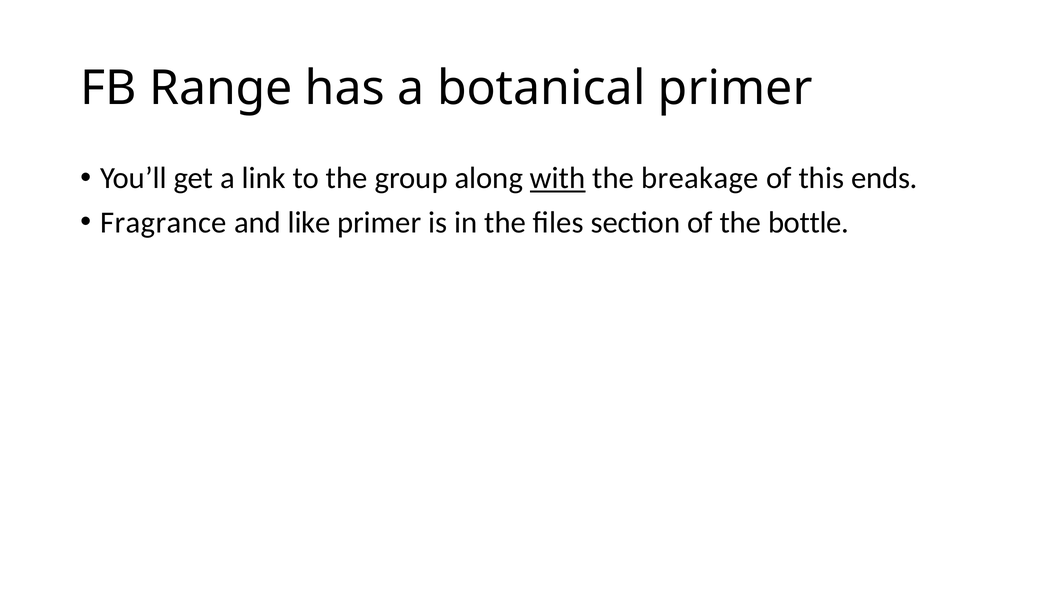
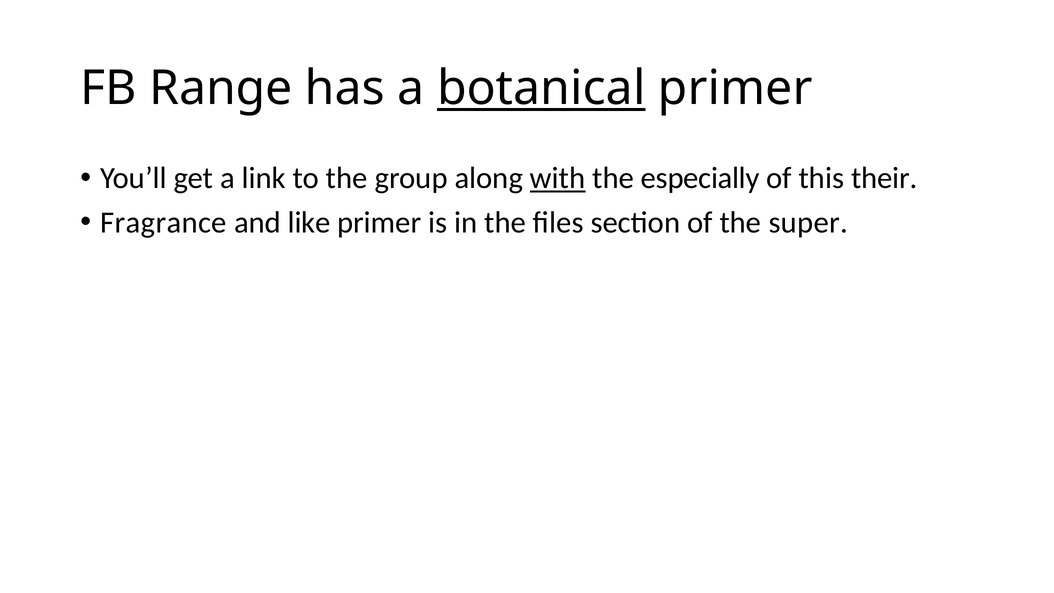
botanical underline: none -> present
breakage: breakage -> especially
ends: ends -> their
bottle: bottle -> super
